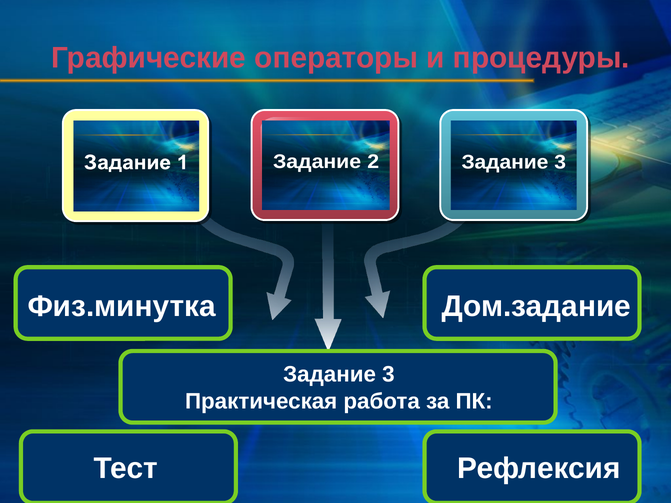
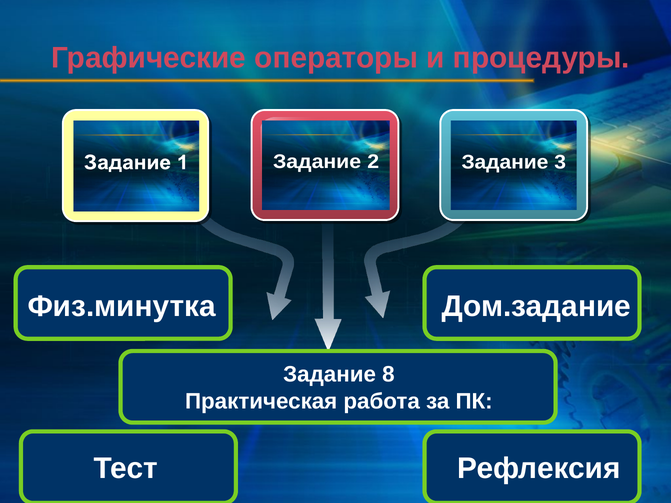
3 at (388, 375): 3 -> 8
